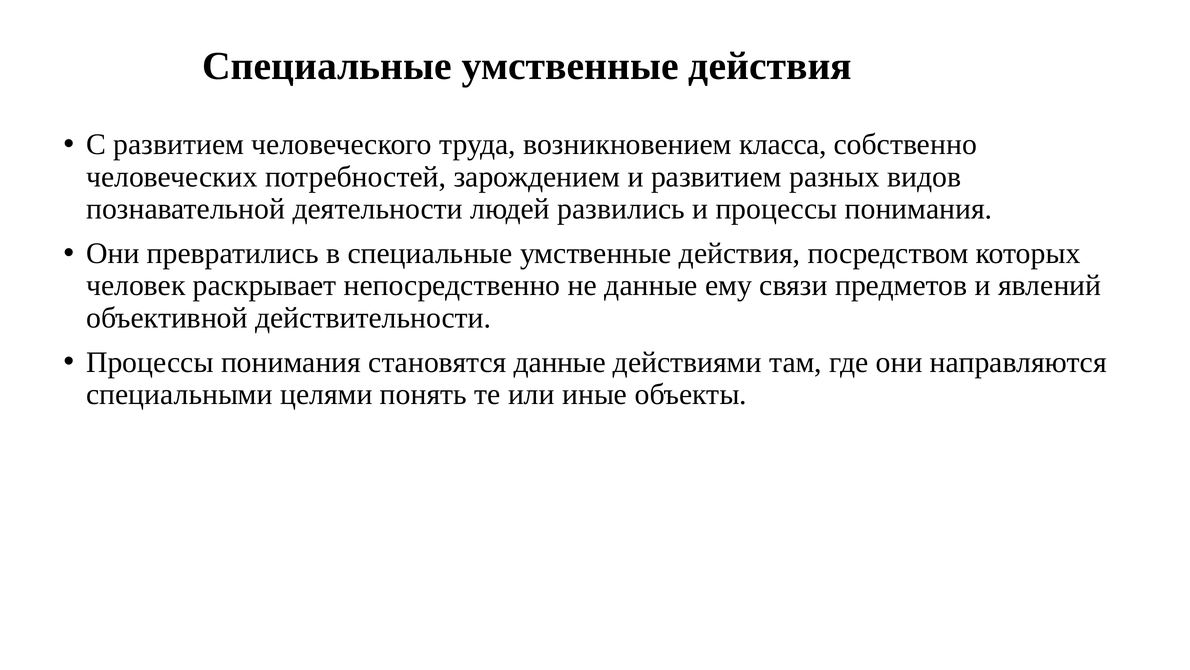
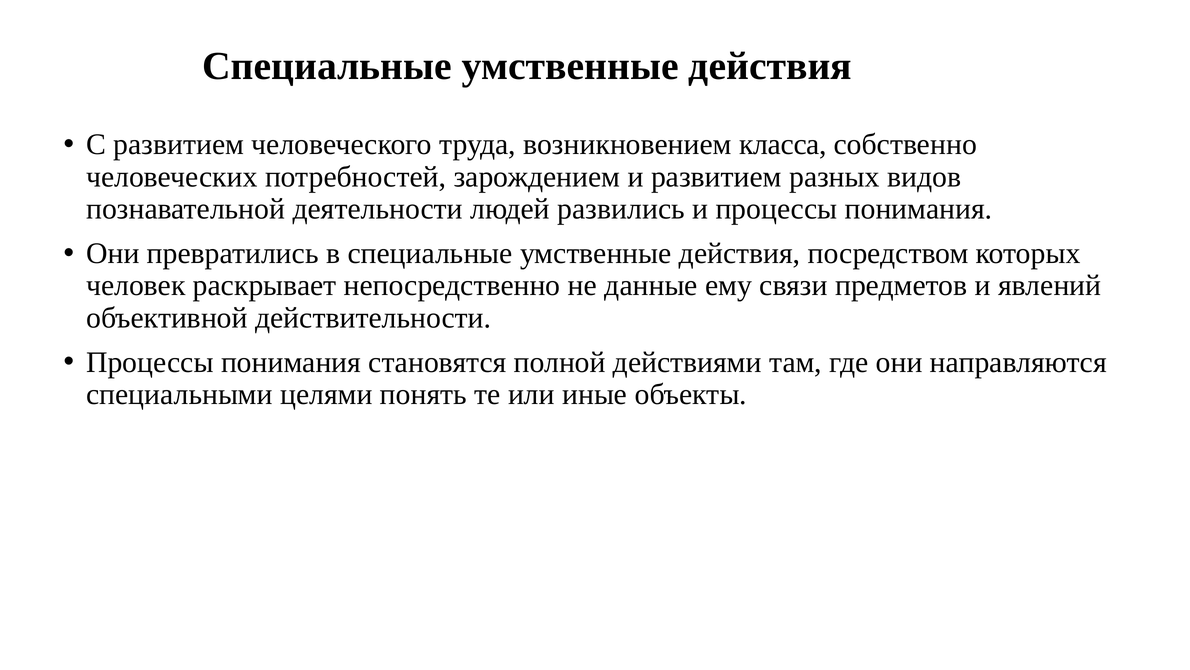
становятся данные: данные -> полной
